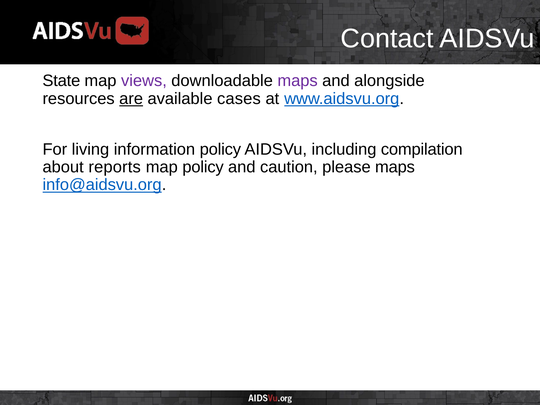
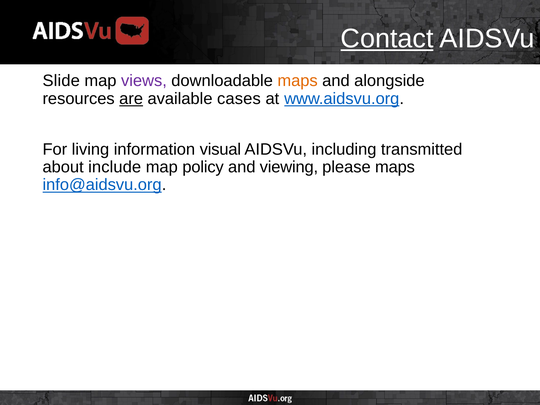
Contact underline: none -> present
State: State -> Slide
maps at (298, 81) colour: purple -> orange
information policy: policy -> visual
compilation: compilation -> transmitted
reports: reports -> include
caution: caution -> viewing
